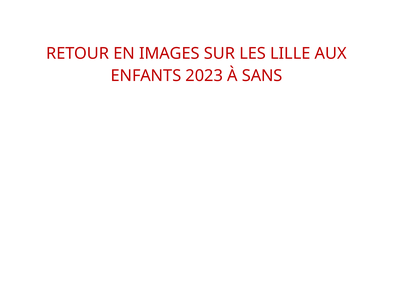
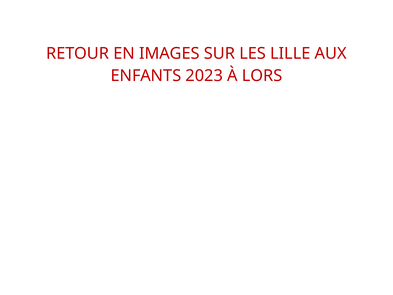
SANS: SANS -> LORS
